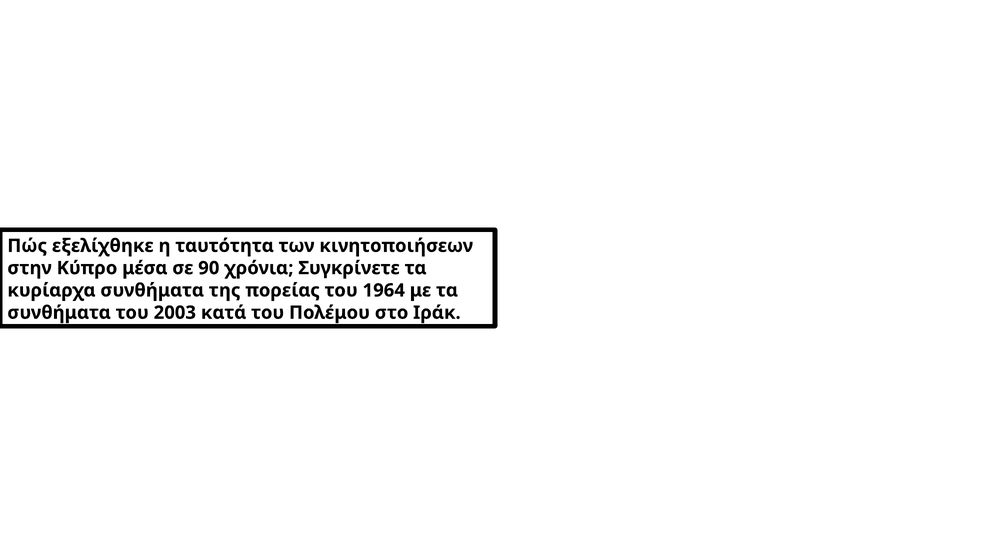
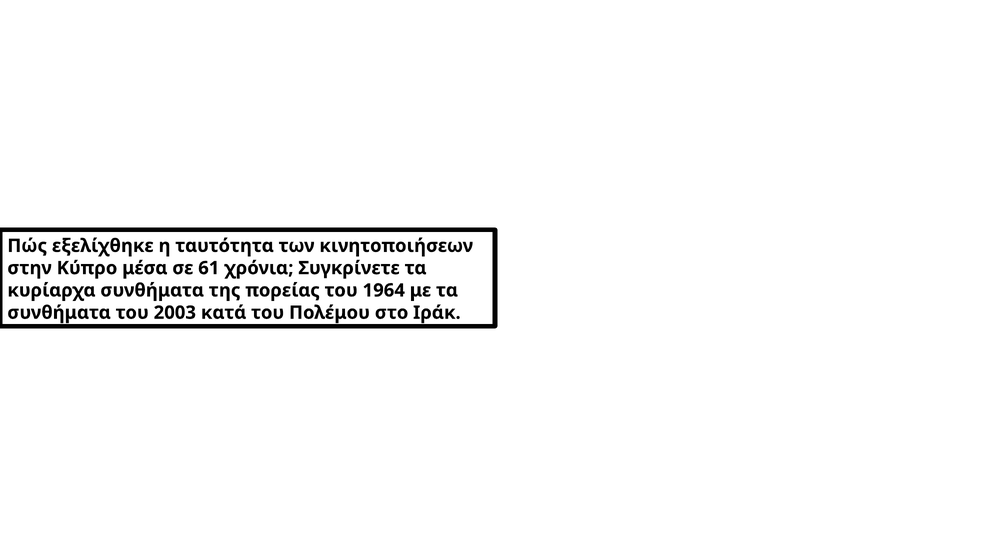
90: 90 -> 61
